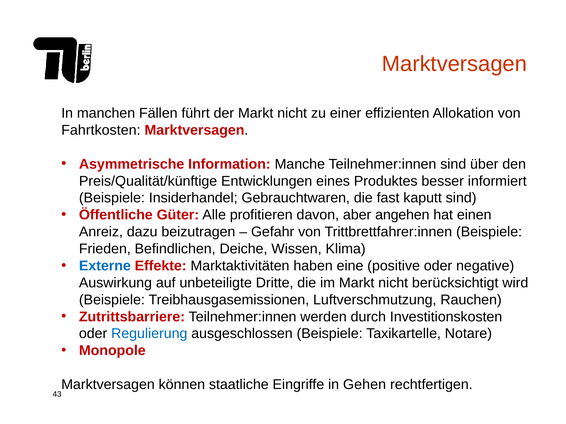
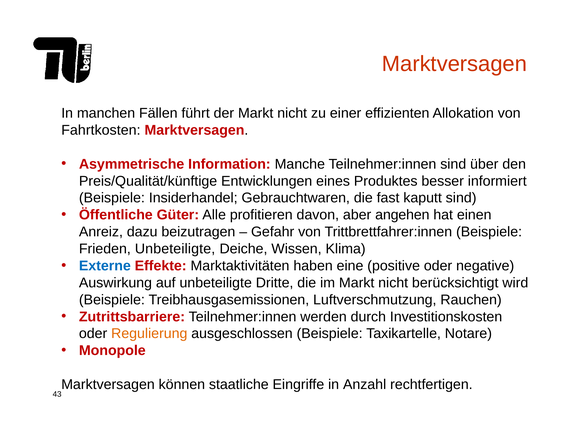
Frieden Befindlichen: Befindlichen -> Unbeteiligte
Regulierung colour: blue -> orange
Gehen: Gehen -> Anzahl
